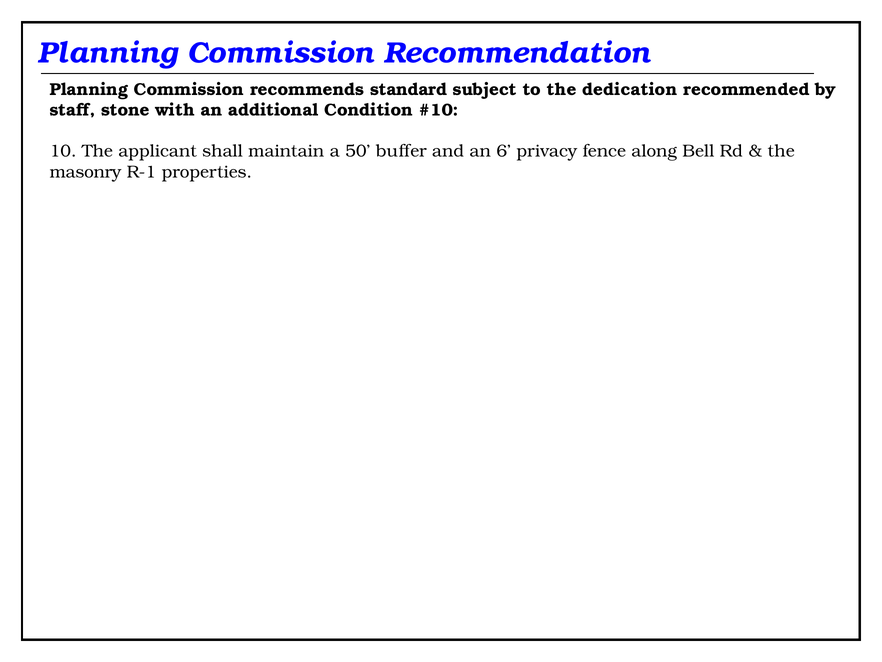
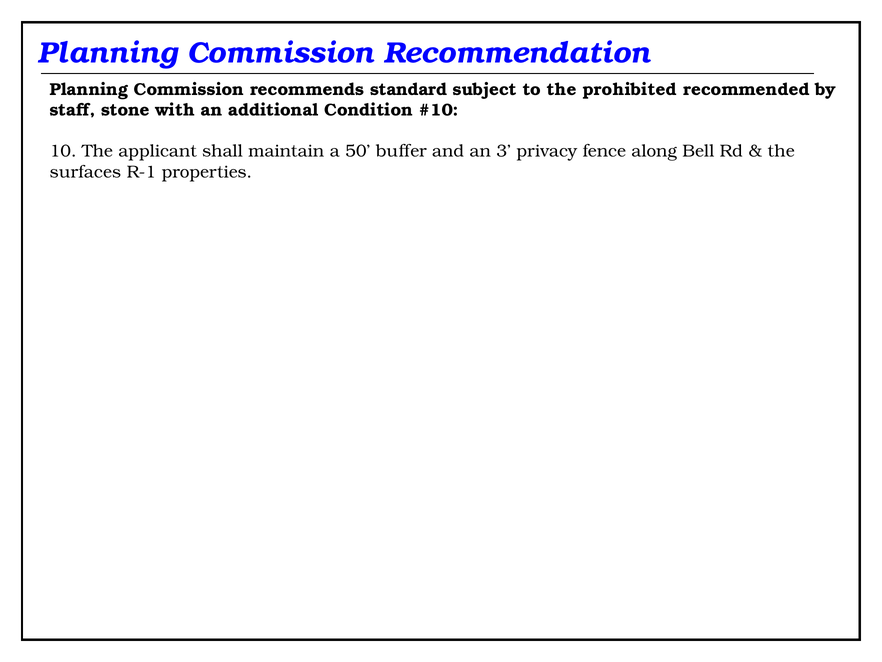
dedication: dedication -> prohibited
6: 6 -> 3
masonry: masonry -> surfaces
